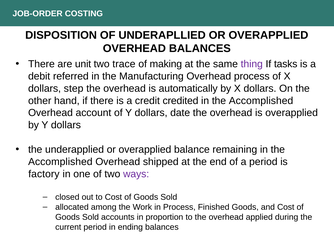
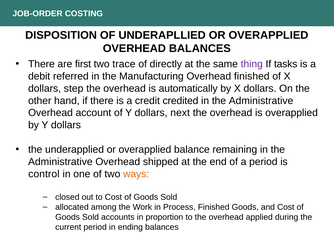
unit: unit -> first
making: making -> directly
Overhead process: process -> finished
Accomplished at (261, 101): Accomplished -> Administrative
date: date -> next
Accomplished at (60, 162): Accomplished -> Administrative
factory: factory -> control
ways colour: purple -> orange
